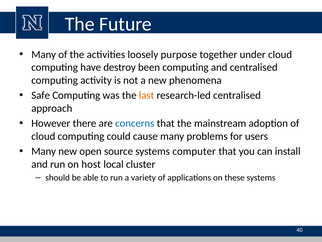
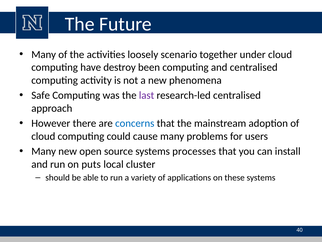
purpose: purpose -> scenario
last colour: orange -> purple
computer: computer -> processes
host: host -> puts
